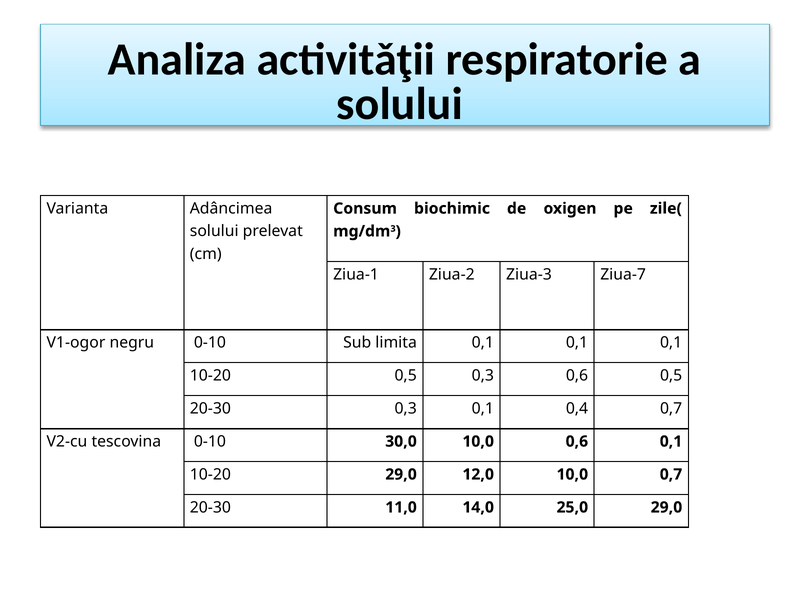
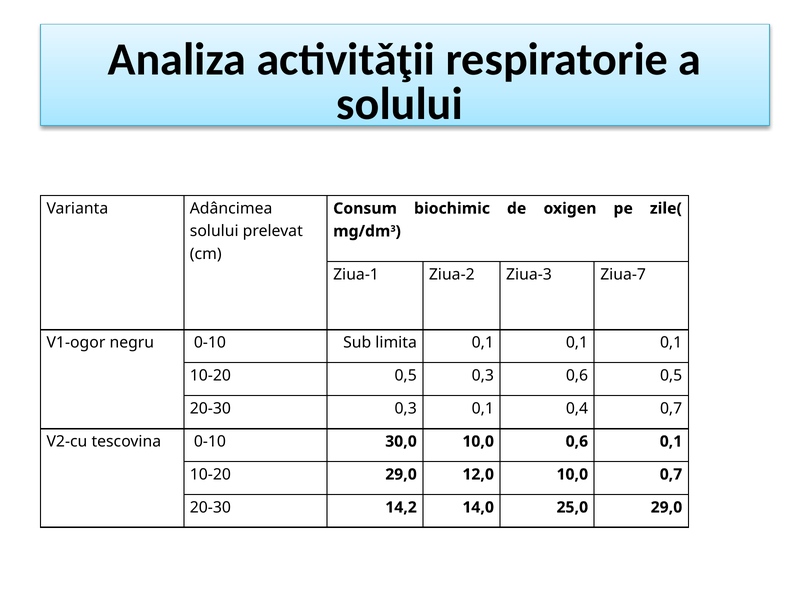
11,0: 11,0 -> 14,2
